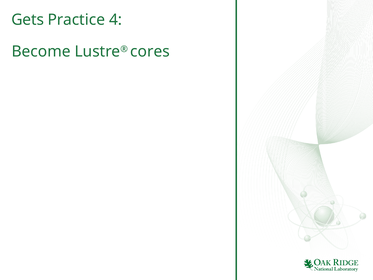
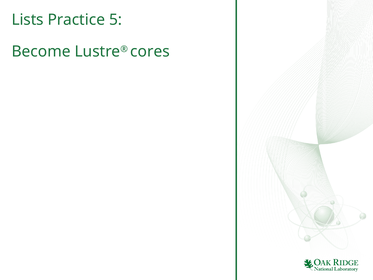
Gets: Gets -> Lists
4: 4 -> 5
